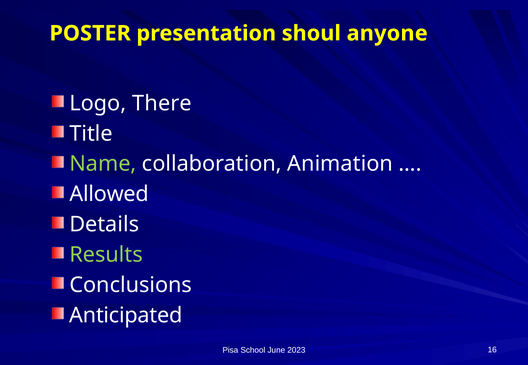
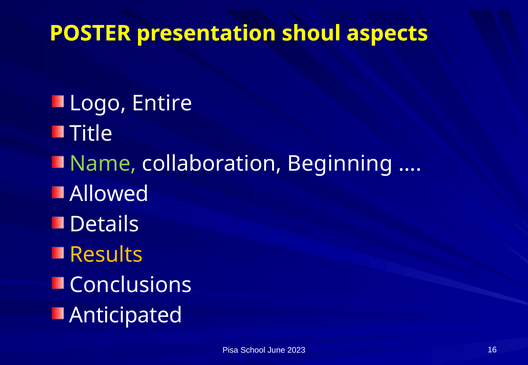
anyone: anyone -> aspects
There: There -> Entire
Animation: Animation -> Beginning
Results colour: light green -> yellow
